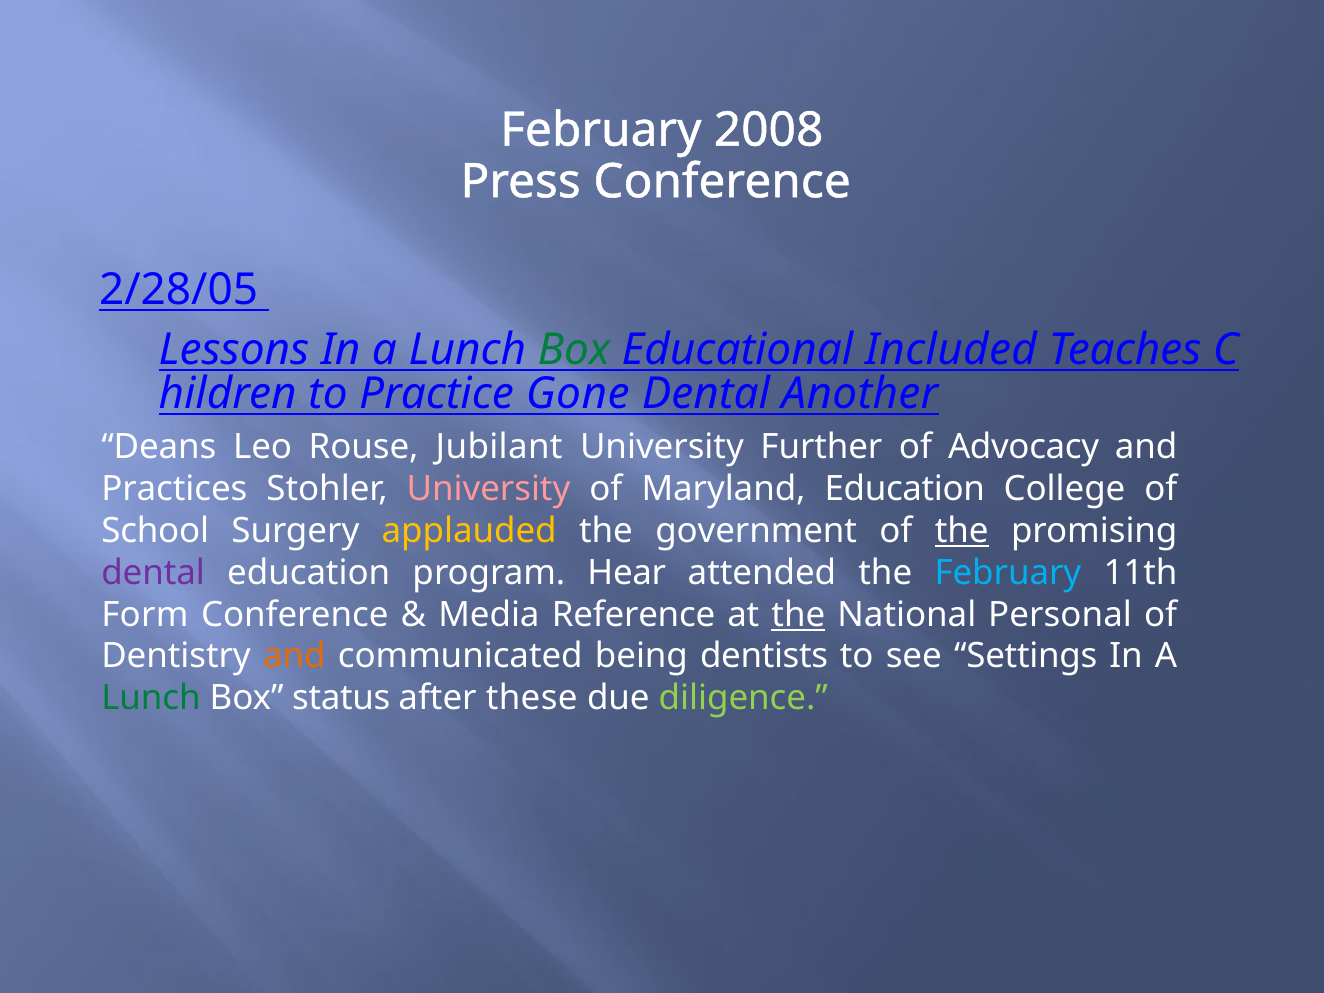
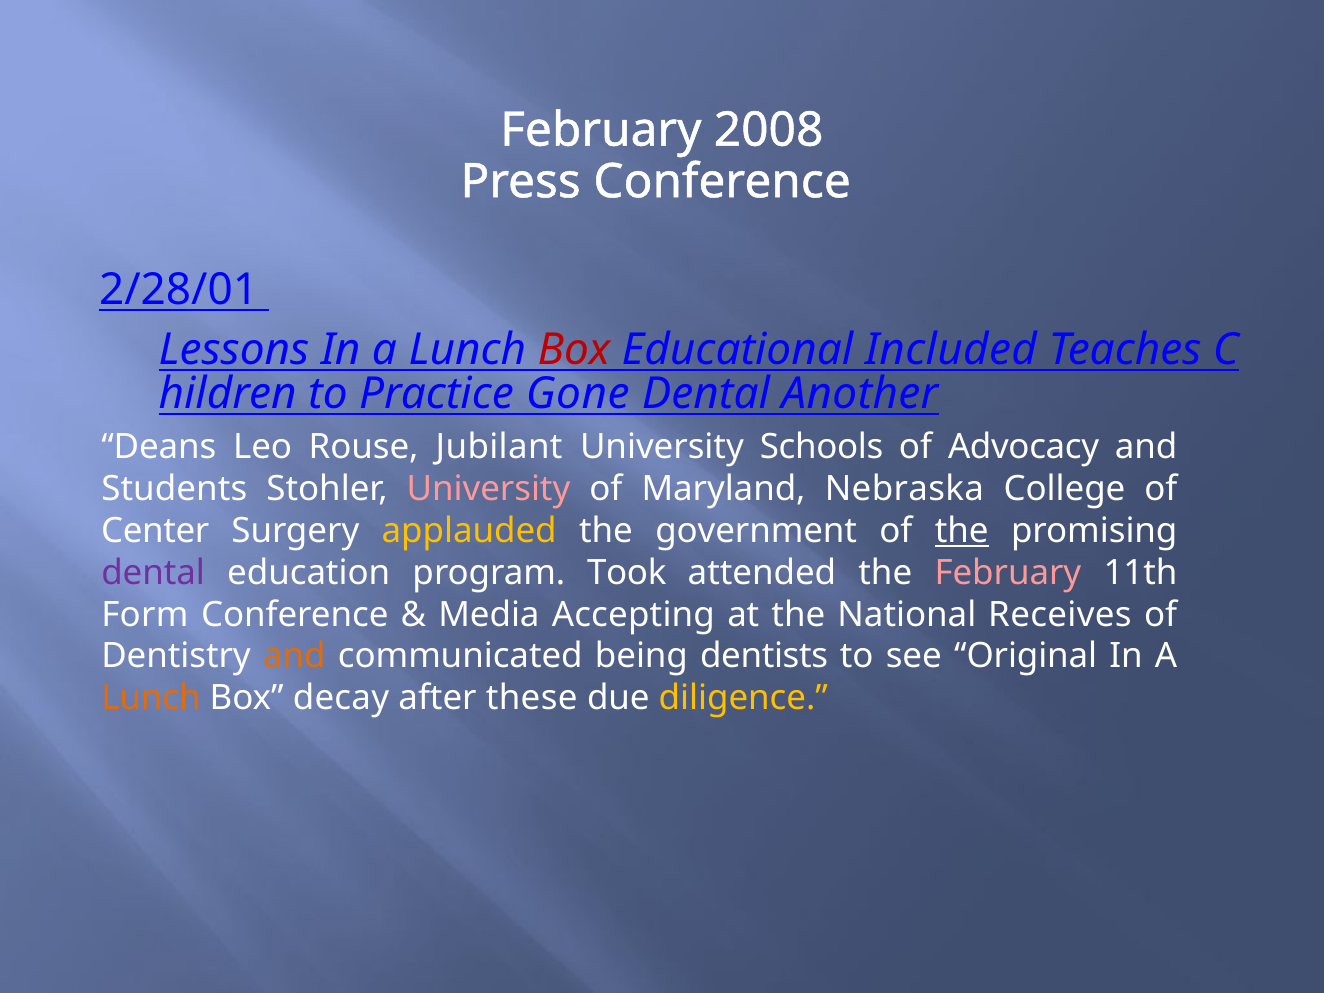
2/28/05: 2/28/05 -> 2/28/01
Box at (574, 350) colour: green -> red
Further: Further -> Schools
Practices: Practices -> Students
Maryland Education: Education -> Nebraska
School: School -> Center
Hear: Hear -> Took
February at (1008, 573) colour: light blue -> pink
Reference: Reference -> Accepting
the at (798, 615) underline: present -> none
Personal: Personal -> Receives
Settings: Settings -> Original
Lunch at (151, 698) colour: green -> orange
status: status -> decay
diligence colour: light green -> yellow
